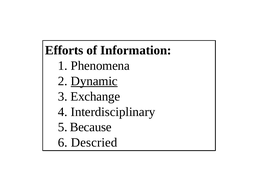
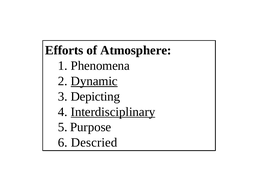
Information: Information -> Atmosphere
Exchange: Exchange -> Depicting
Interdisciplinary underline: none -> present
Because: Because -> Purpose
